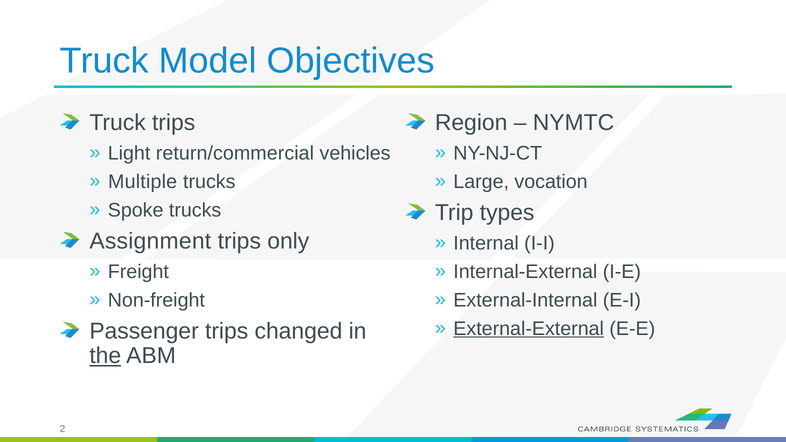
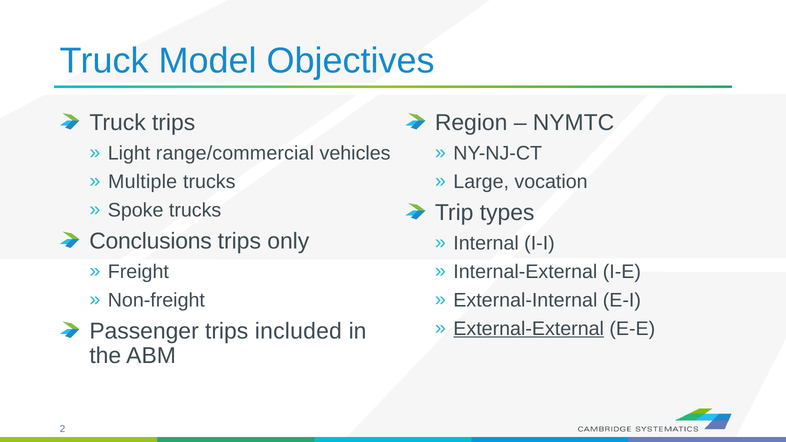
return/commercial: return/commercial -> range/commercial
Assignment: Assignment -> Conclusions
changed: changed -> included
the underline: present -> none
